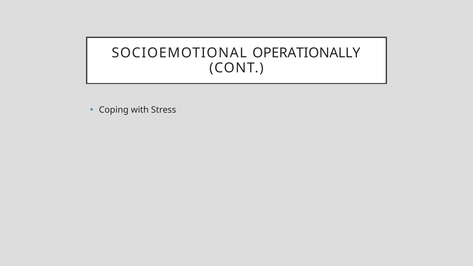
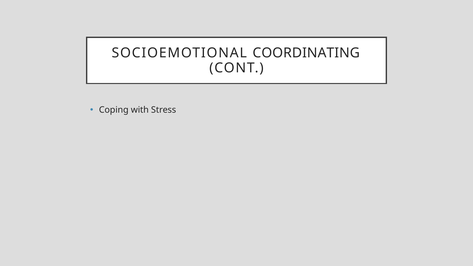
OPERATIONALLY: OPERATIONALLY -> COORDINATING
